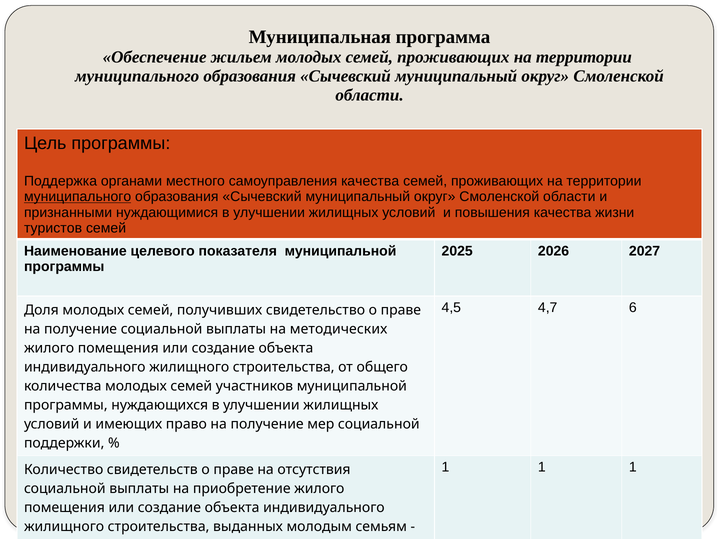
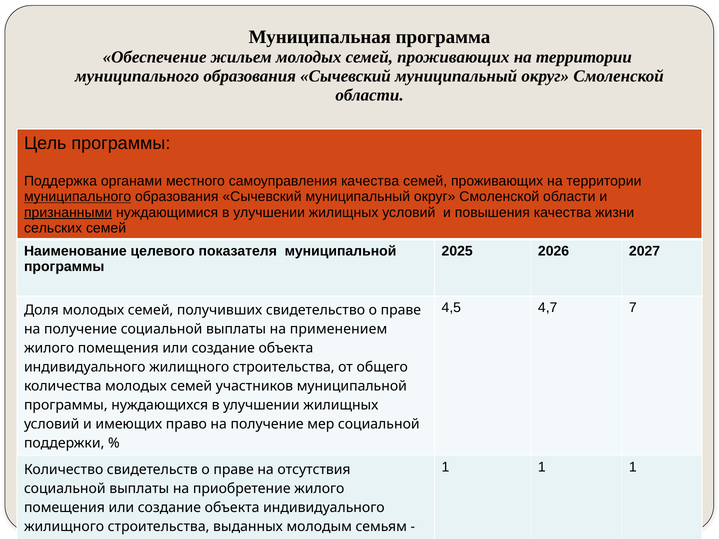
признанными underline: none -> present
туристов: туристов -> сельских
6: 6 -> 7
методических: методических -> применением
